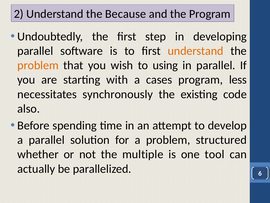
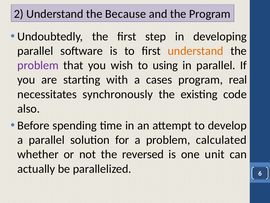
problem at (38, 65) colour: orange -> purple
less: less -> real
structured: structured -> calculated
multiple: multiple -> reversed
tool: tool -> unit
